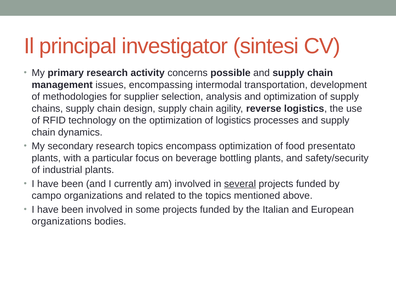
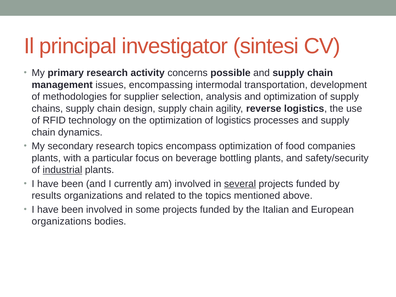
presentato: presentato -> companies
industrial underline: none -> present
campo: campo -> results
